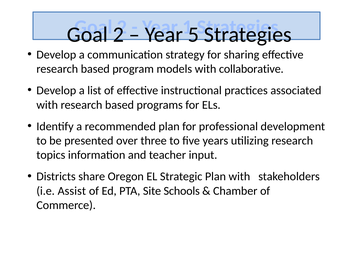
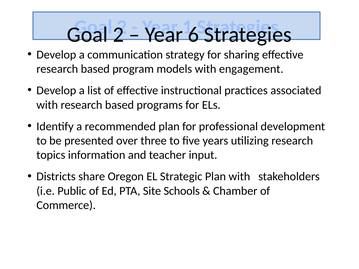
5: 5 -> 6
collaborative: collaborative -> engagement
Assist: Assist -> Public
